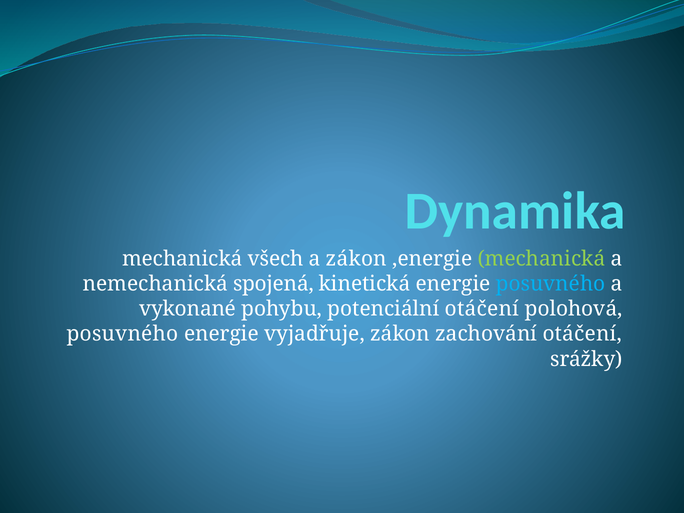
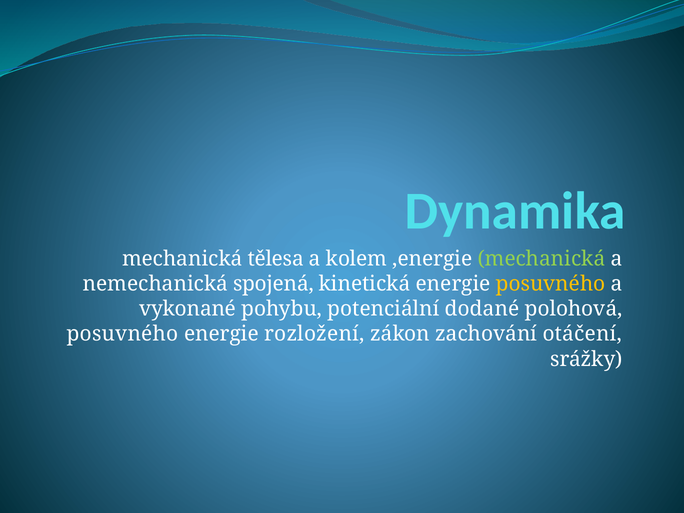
všech: všech -> tělesa
a zákon: zákon -> kolem
posuvného at (551, 284) colour: light blue -> yellow
potenciální otáčení: otáčení -> dodané
vyjadřuje: vyjadřuje -> rozložení
